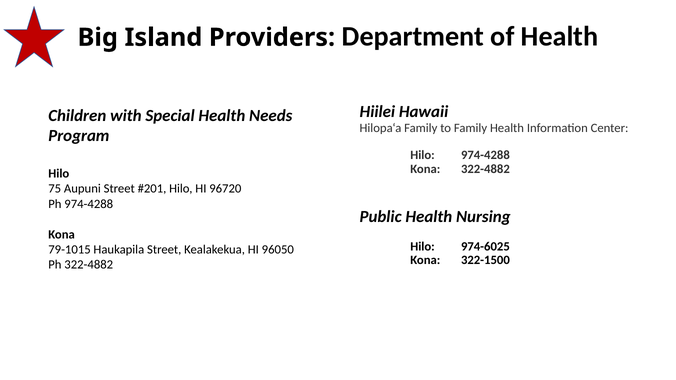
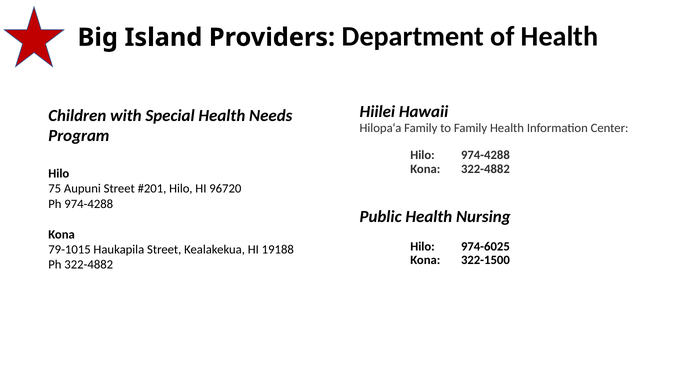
96050: 96050 -> 19188
